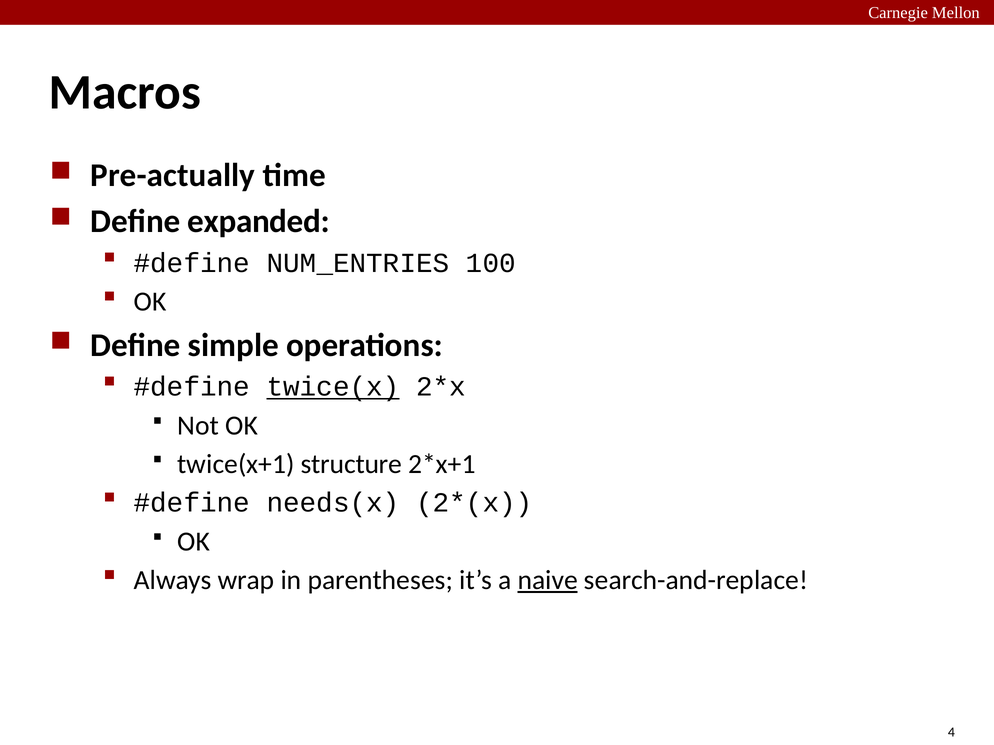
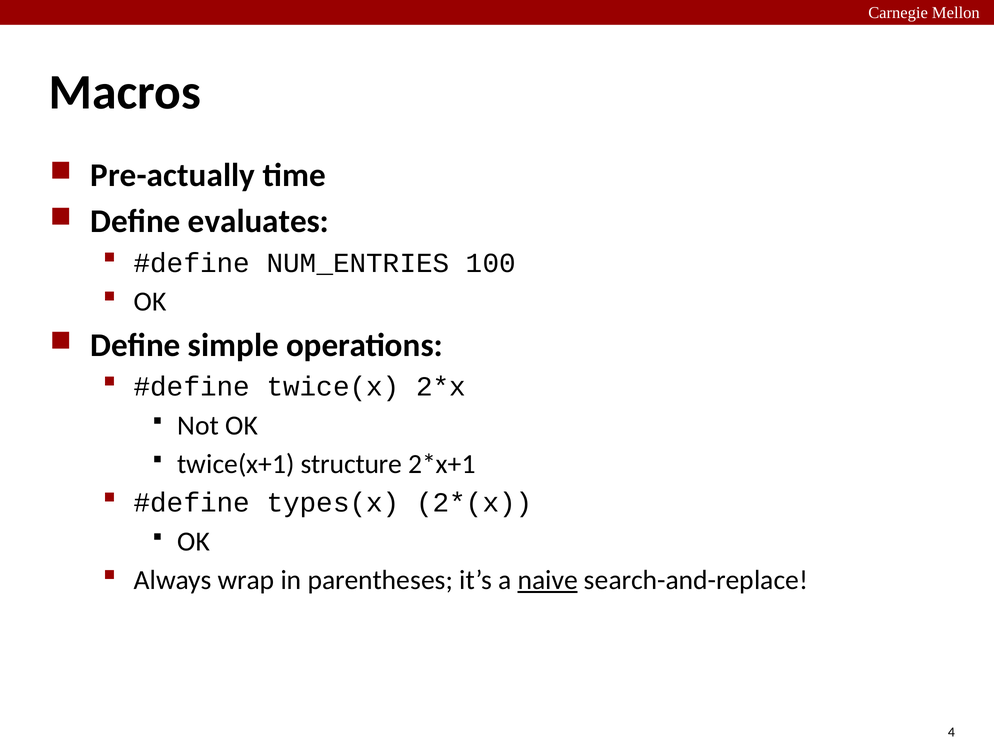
expanded: expanded -> evaluates
twice(x underline: present -> none
needs(x: needs(x -> types(x
